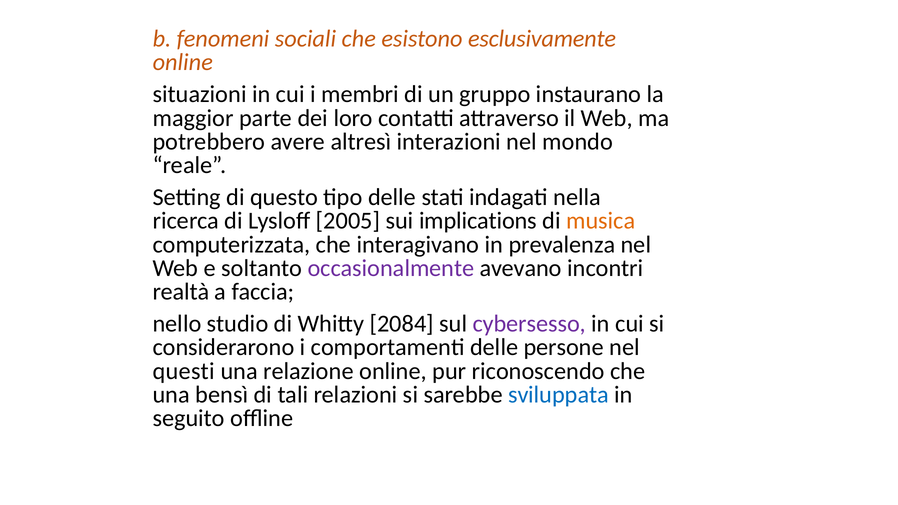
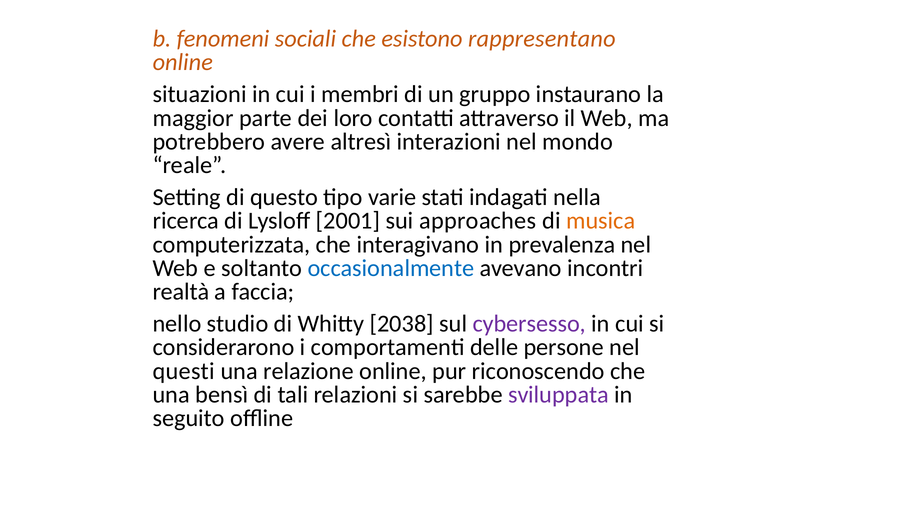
esclusivamente: esclusivamente -> rappresentano
tipo delle: delle -> varie
2005: 2005 -> 2001
implications: implications -> approaches
occasionalmente colour: purple -> blue
2084: 2084 -> 2038
sviluppata colour: blue -> purple
